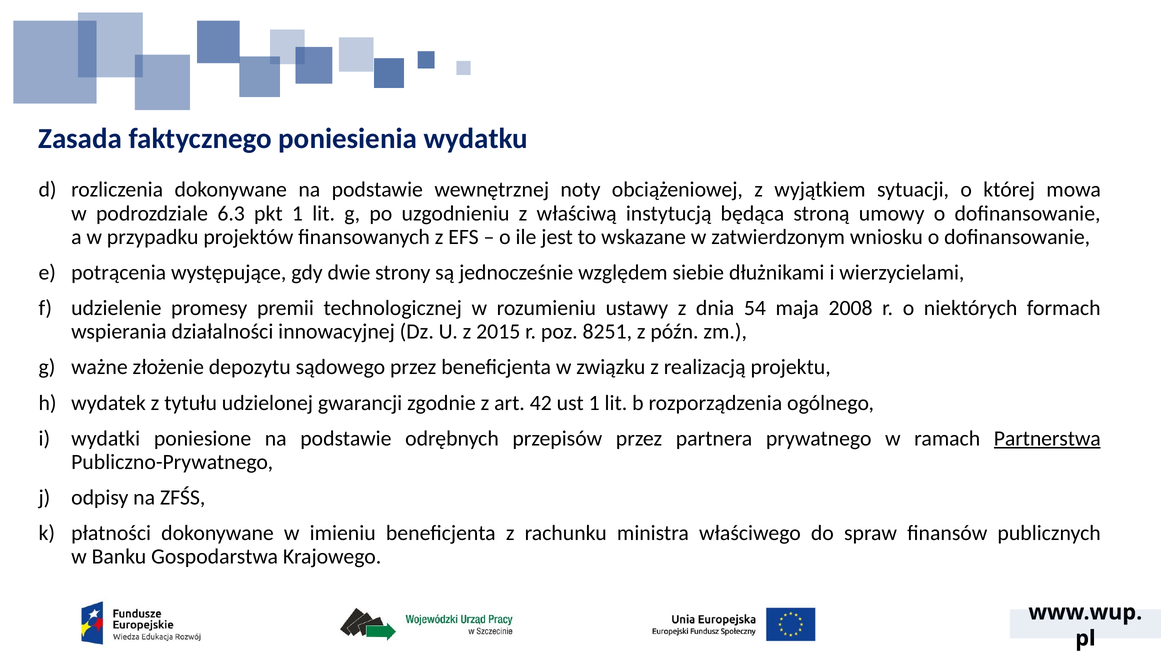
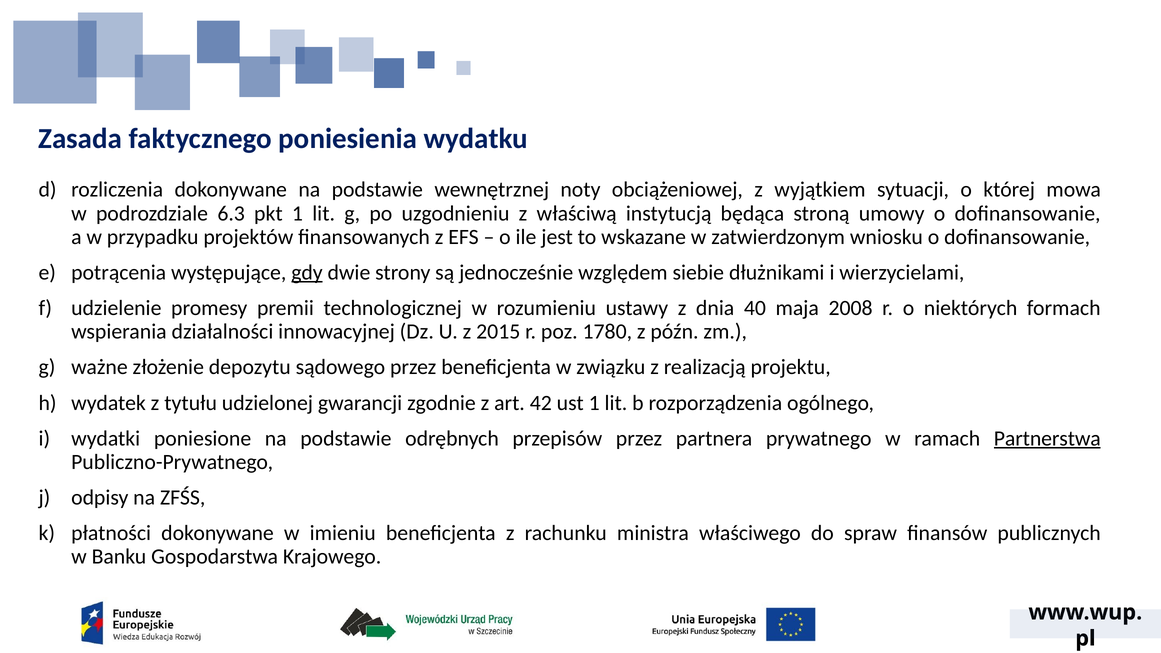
gdy underline: none -> present
54: 54 -> 40
8251: 8251 -> 1780
